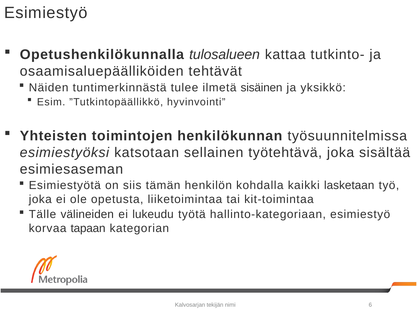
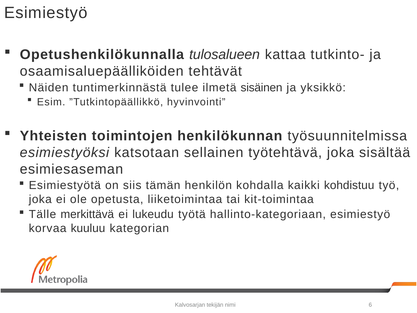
lasketaan: lasketaan -> kohdistuu
välineiden: välineiden -> merkittävä
tapaan: tapaan -> kuuluu
